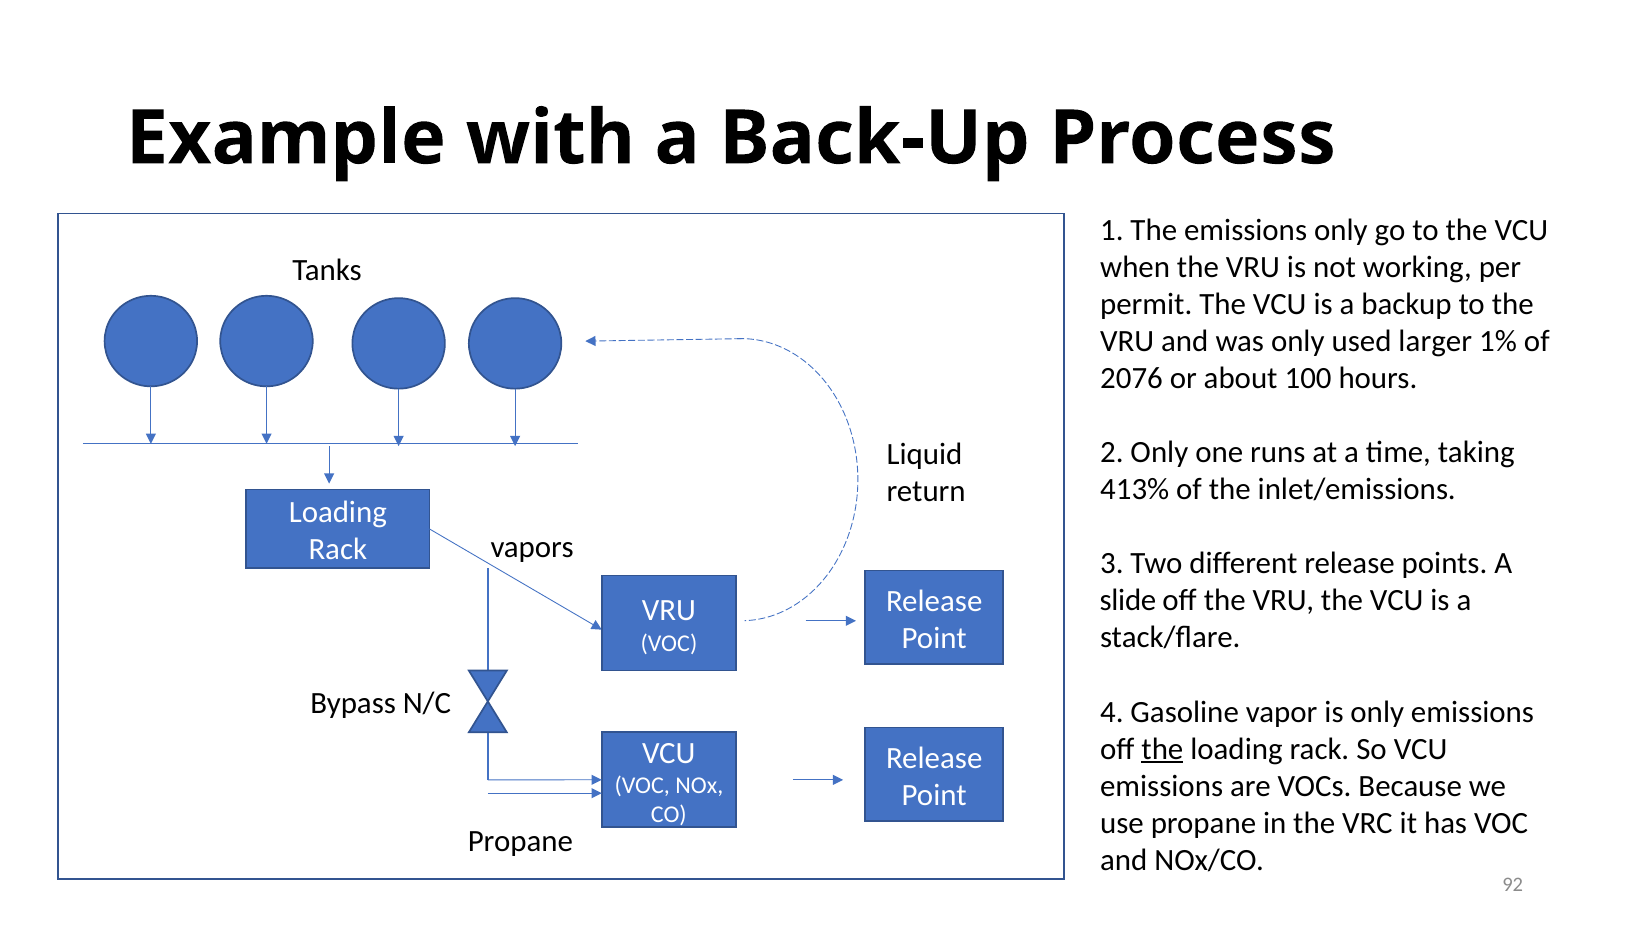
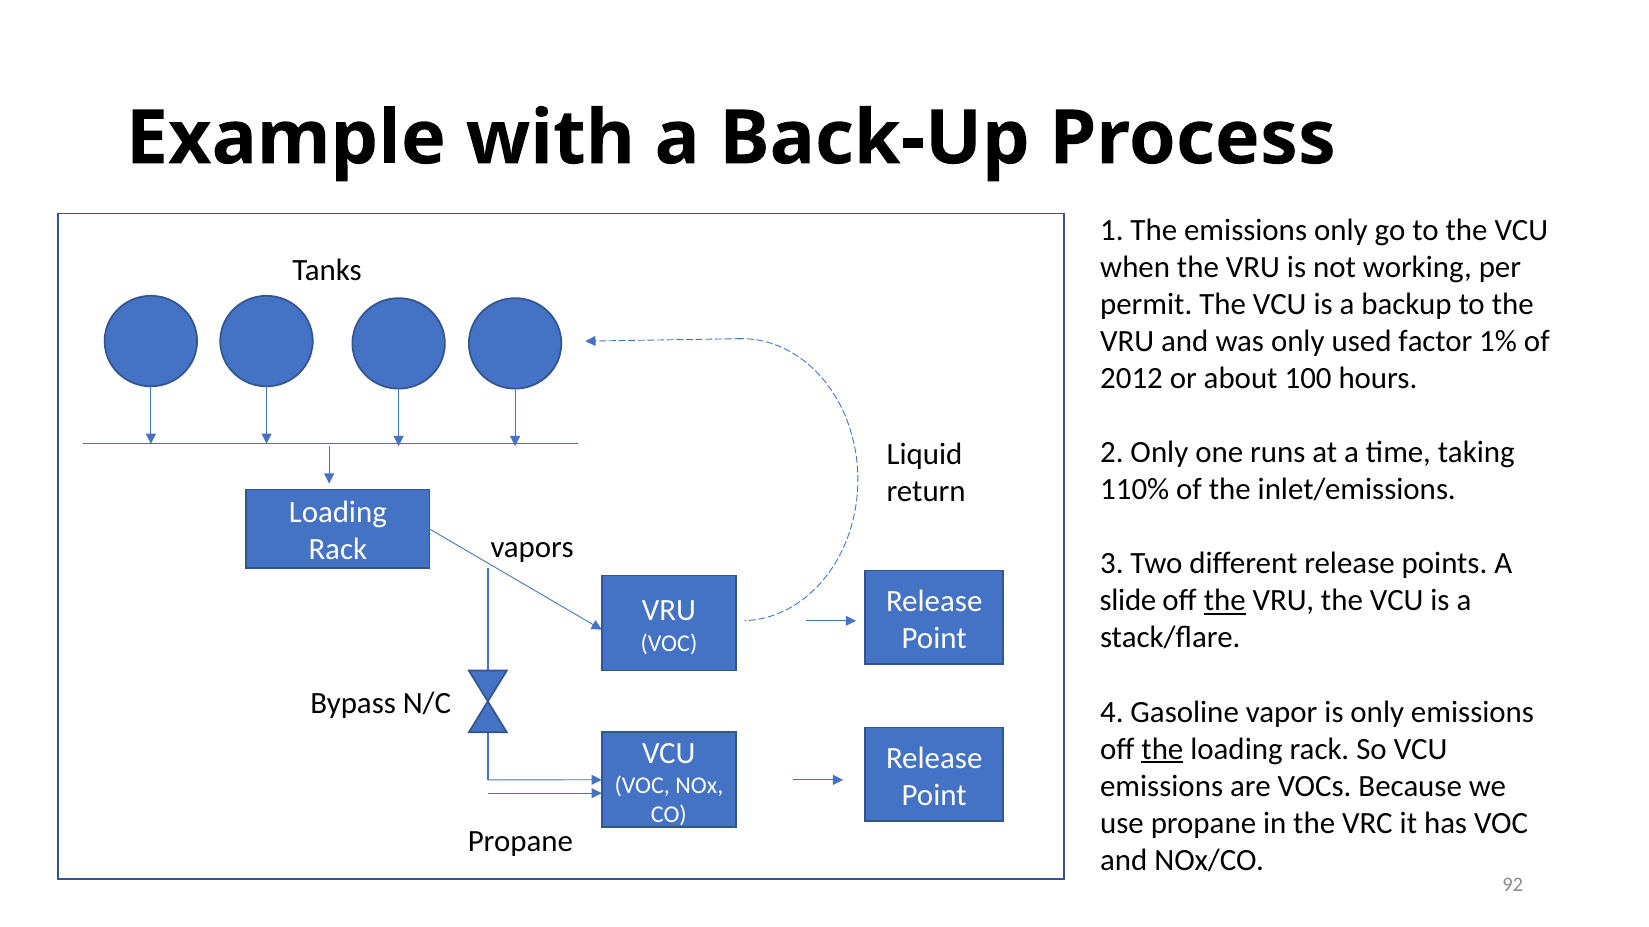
larger: larger -> factor
2076: 2076 -> 2012
413%: 413% -> 110%
the at (1225, 601) underline: none -> present
